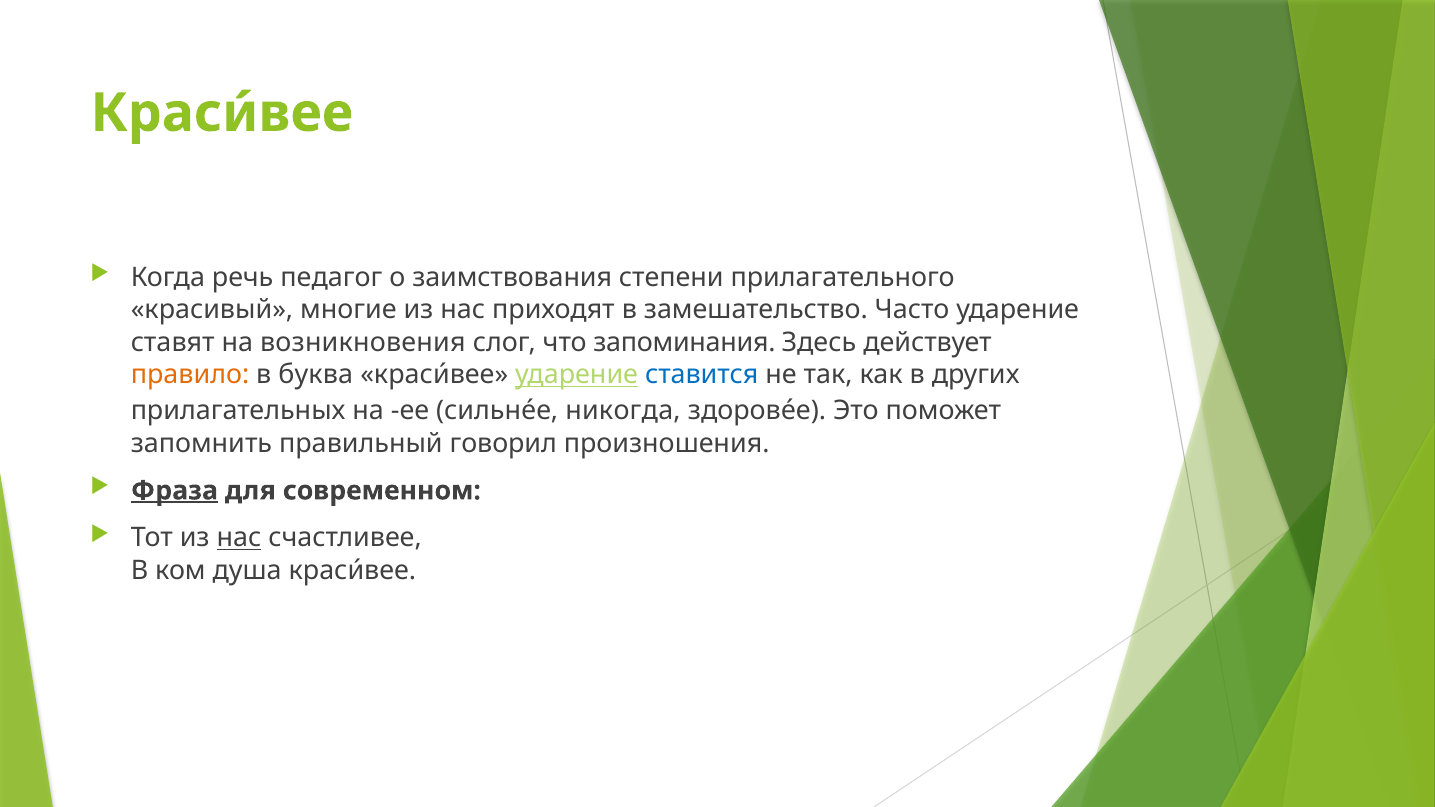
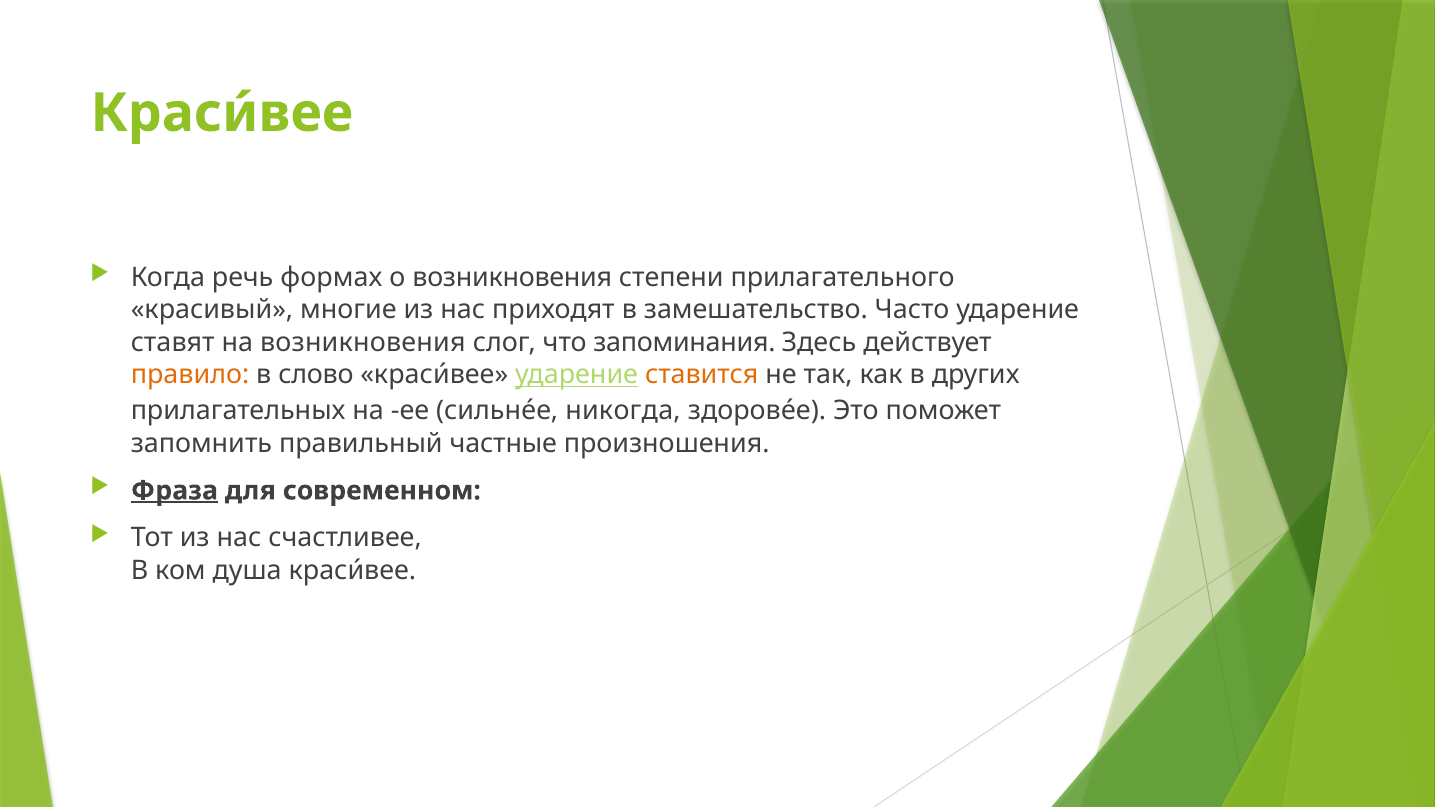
педагог: педагог -> формах
о заимствования: заимствования -> возникновения
буква: буква -> слово
ставится colour: blue -> orange
говорил: говорил -> частные
нас at (239, 538) underline: present -> none
